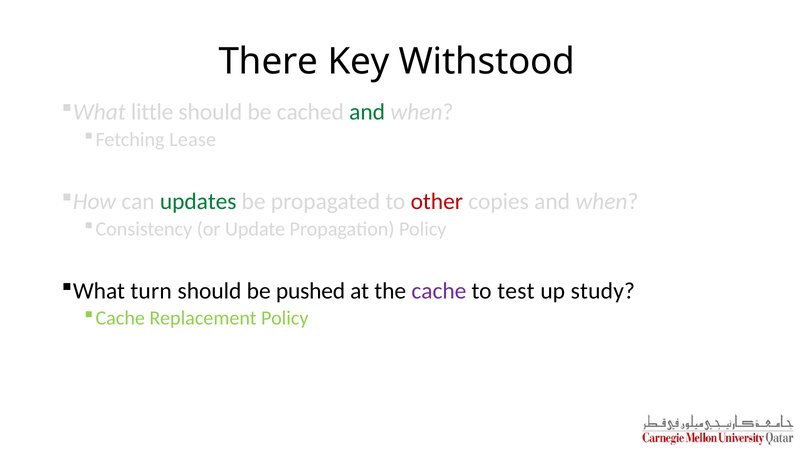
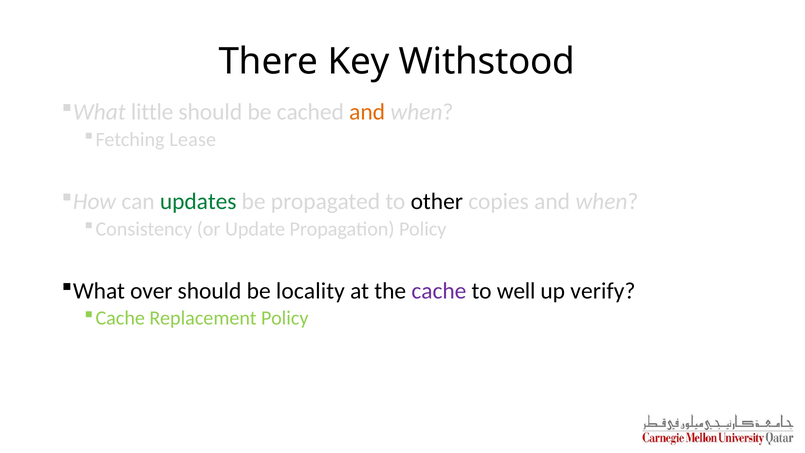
and at (367, 112) colour: green -> orange
other colour: red -> black
turn: turn -> over
pushed: pushed -> locality
test: test -> well
study: study -> verify
